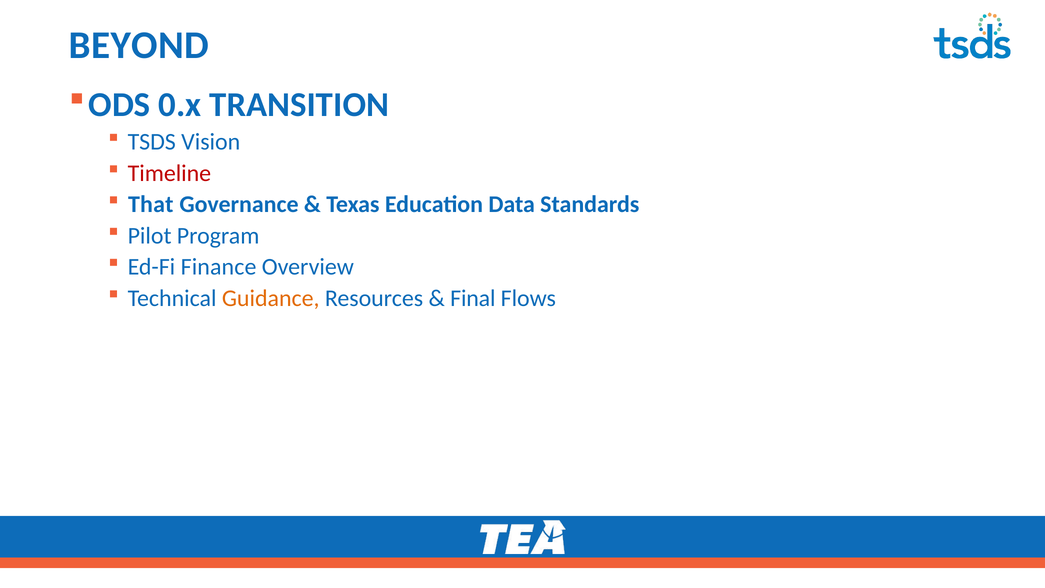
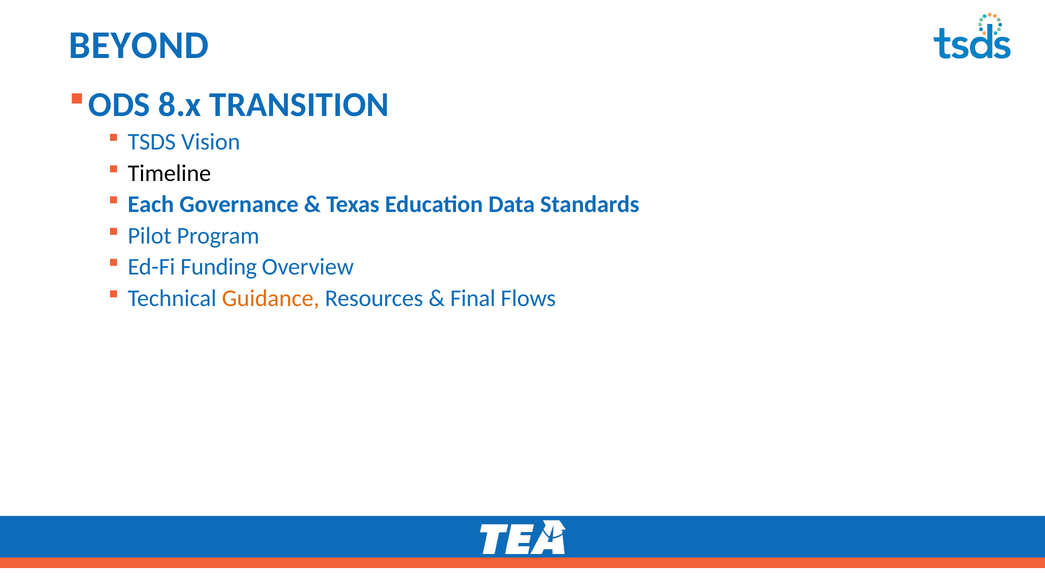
0.x: 0.x -> 8.x
Timeline colour: red -> black
That: That -> Each
Finance: Finance -> Funding
